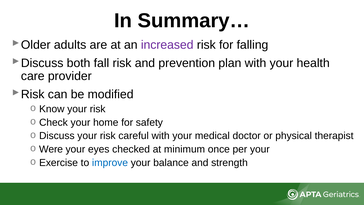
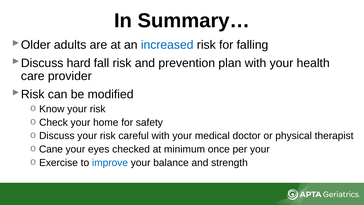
increased colour: purple -> blue
both: both -> hard
Were: Were -> Cane
